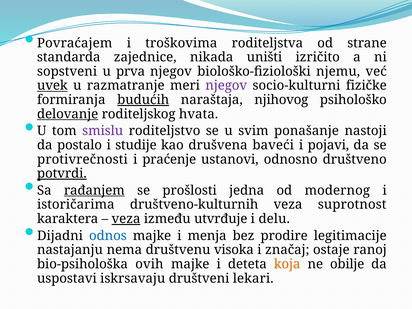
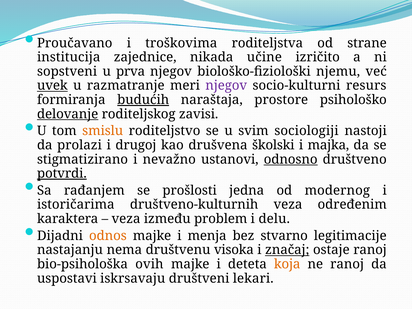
Povraćajem: Povraćajem -> Proučavano
standarda: standarda -> institucija
uništi: uništi -> učine
fizičke: fizičke -> resurs
njihovog: njihovog -> prostore
hvata: hvata -> zavisi
smislu colour: purple -> orange
ponašanje: ponašanje -> sociologiji
postalo: postalo -> prolazi
studije: studije -> drugoj
baveći: baveći -> školski
pojavi: pojavi -> majka
protivrečnosti: protivrečnosti -> stigmatizirano
praćenje: praćenje -> nevažno
odnosno underline: none -> present
rađanjem underline: present -> none
suprotnost: suprotnost -> određenim
veza at (126, 219) underline: present -> none
utvrđuje: utvrđuje -> problem
odnos colour: blue -> orange
prodire: prodire -> stvarno
značaj underline: none -> present
ne obilje: obilje -> ranoj
